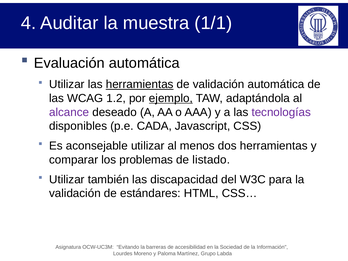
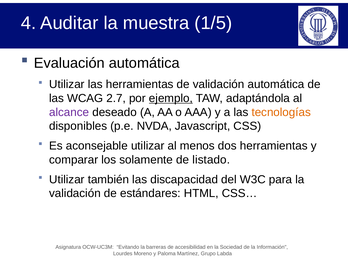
1/1: 1/1 -> 1/5
herramientas at (140, 84) underline: present -> none
1.2: 1.2 -> 2.7
tecnologías colour: purple -> orange
CADA: CADA -> NVDA
problemas: problemas -> solamente
